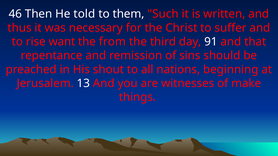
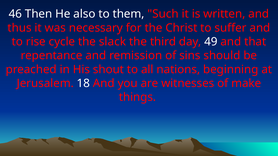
told: told -> also
want: want -> cycle
from: from -> slack
91: 91 -> 49
13: 13 -> 18
